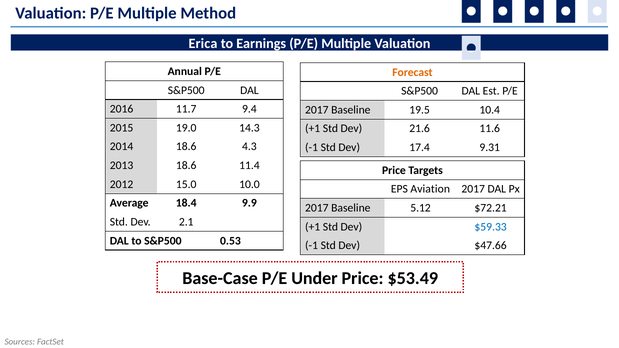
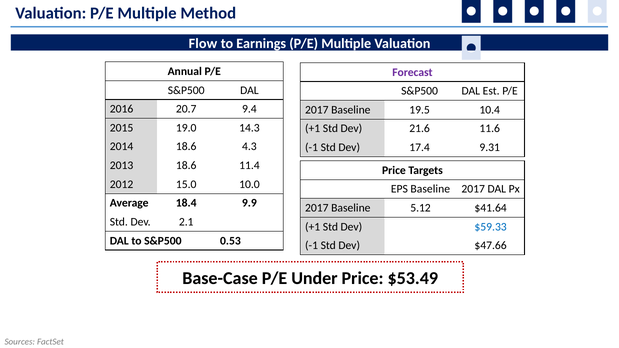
Erica: Erica -> Flow
Forecast colour: orange -> purple
11.7: 11.7 -> 20.7
EPS Aviation: Aviation -> Baseline
$72.21: $72.21 -> $41.64
